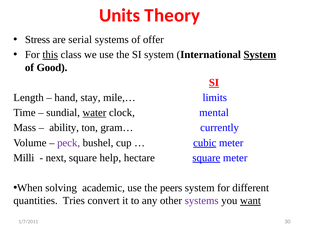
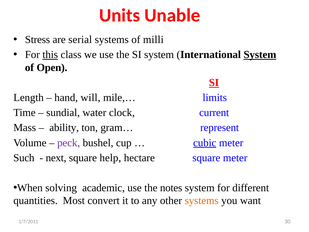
Theory: Theory -> Unable
offer: offer -> milli
Good: Good -> Open
stay: stay -> will
water underline: present -> none
mental: mental -> current
currently: currently -> represent
Milli: Milli -> Such
square at (206, 158) underline: present -> none
peers: peers -> notes
Tries: Tries -> Most
systems at (202, 200) colour: purple -> orange
want underline: present -> none
